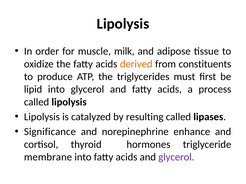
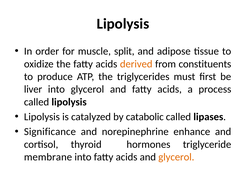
milk: milk -> split
lipid: lipid -> liver
resulting: resulting -> catabolic
glycerol at (176, 157) colour: purple -> orange
